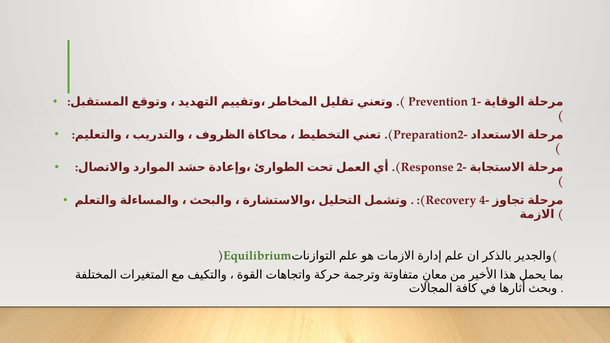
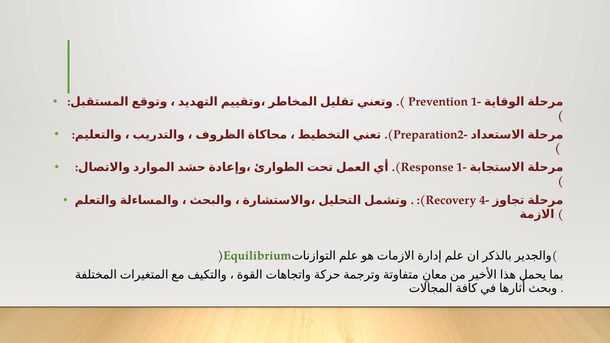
.(Response 2-: 2- -> 1-
